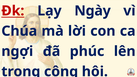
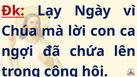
phúc: phúc -> chứa
